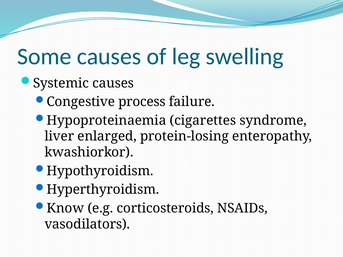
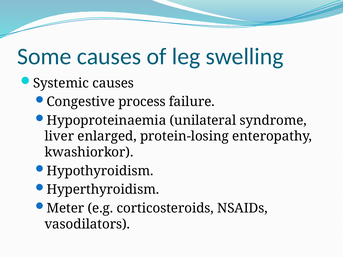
cigarettes: cigarettes -> unilateral
Know: Know -> Meter
